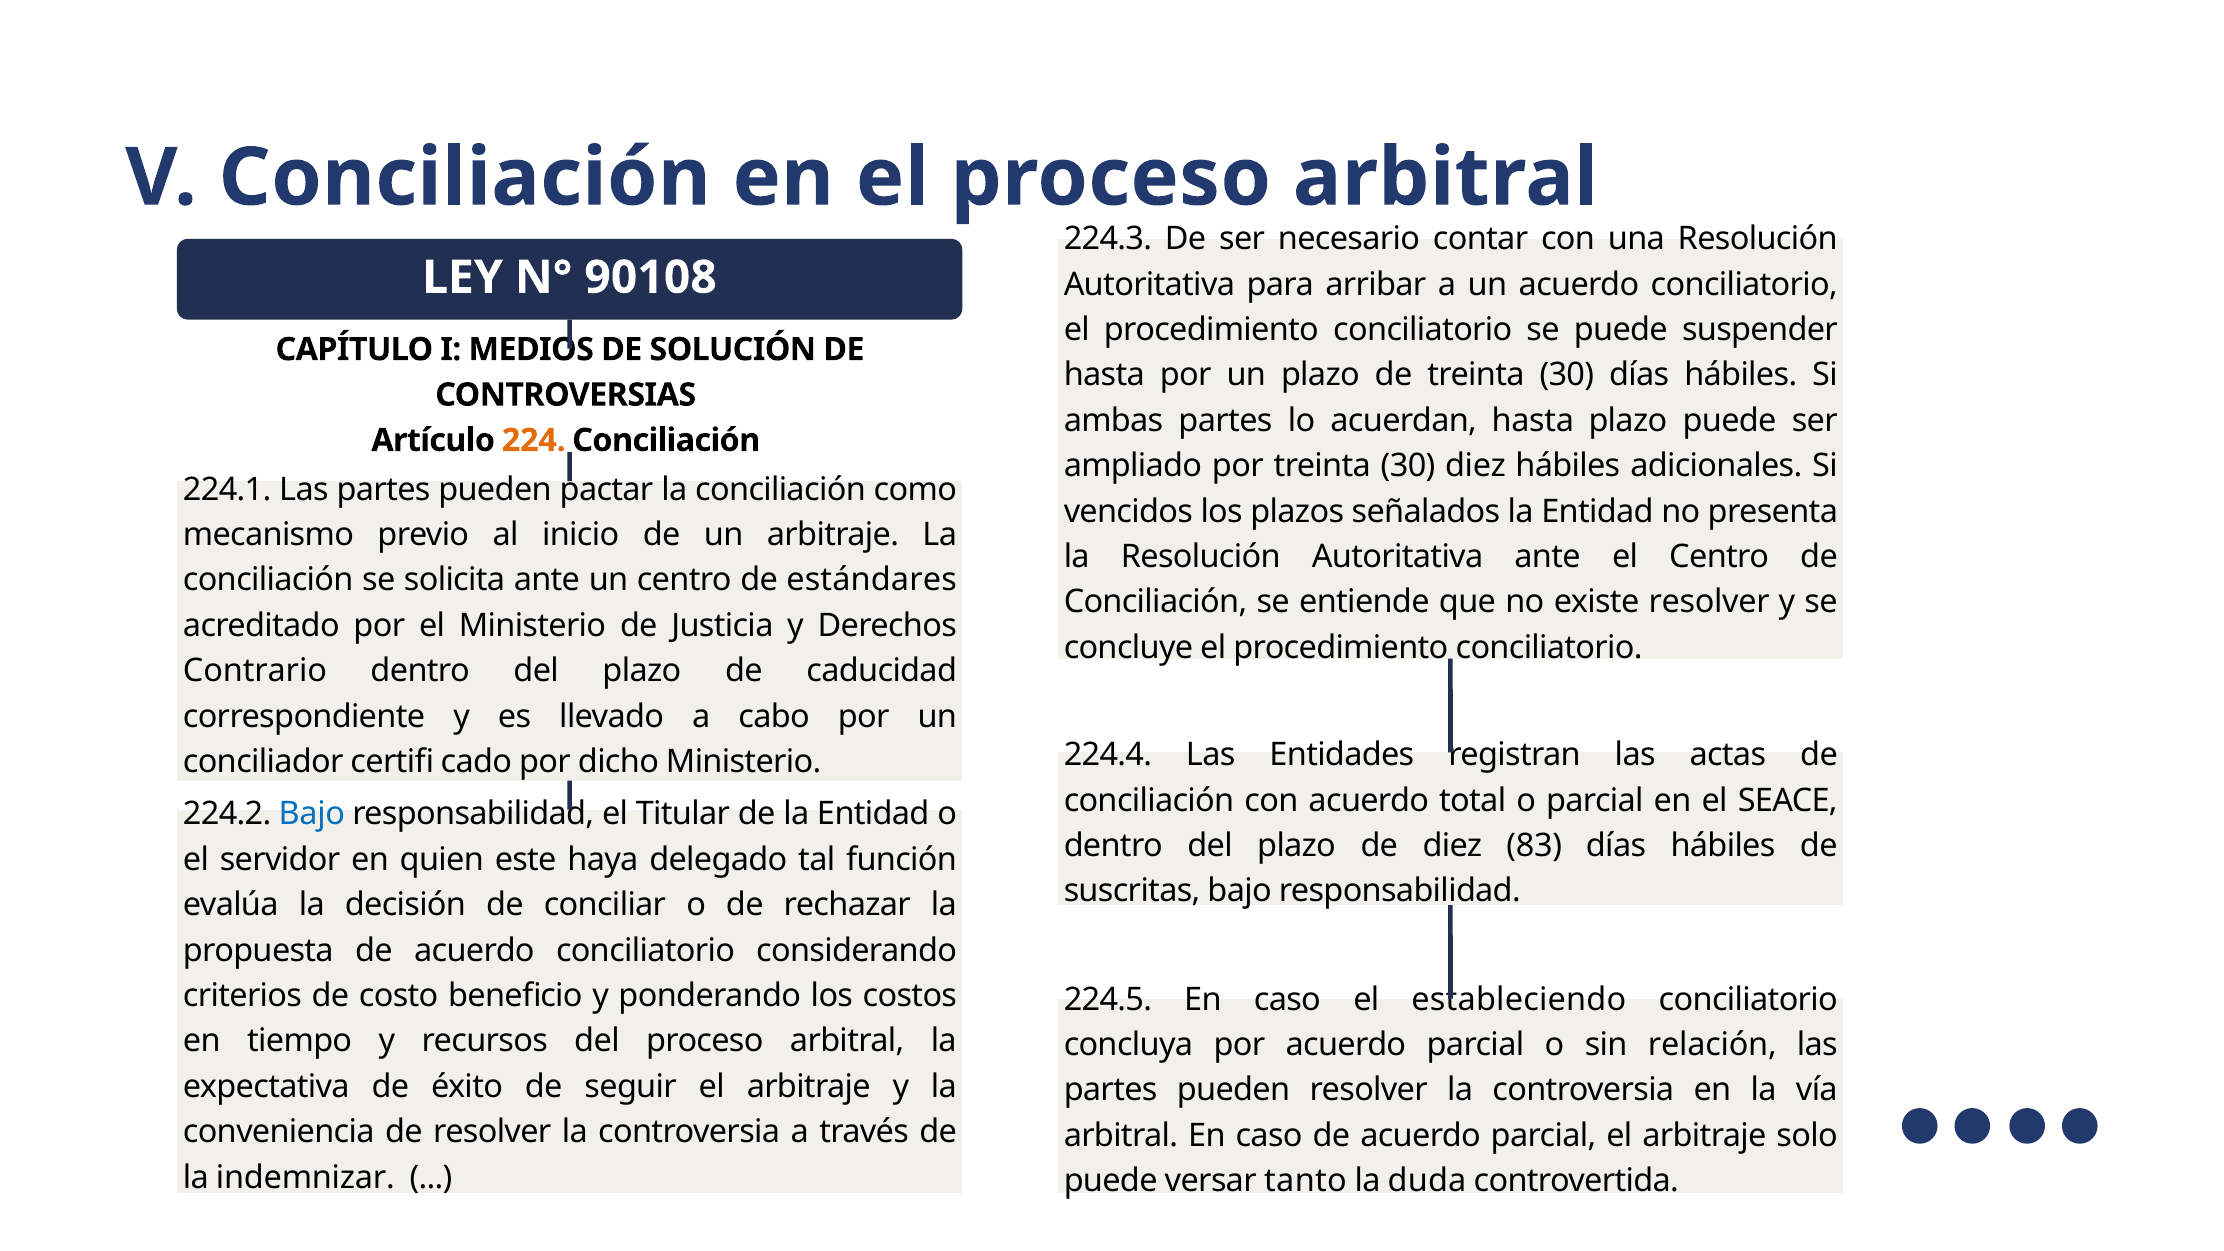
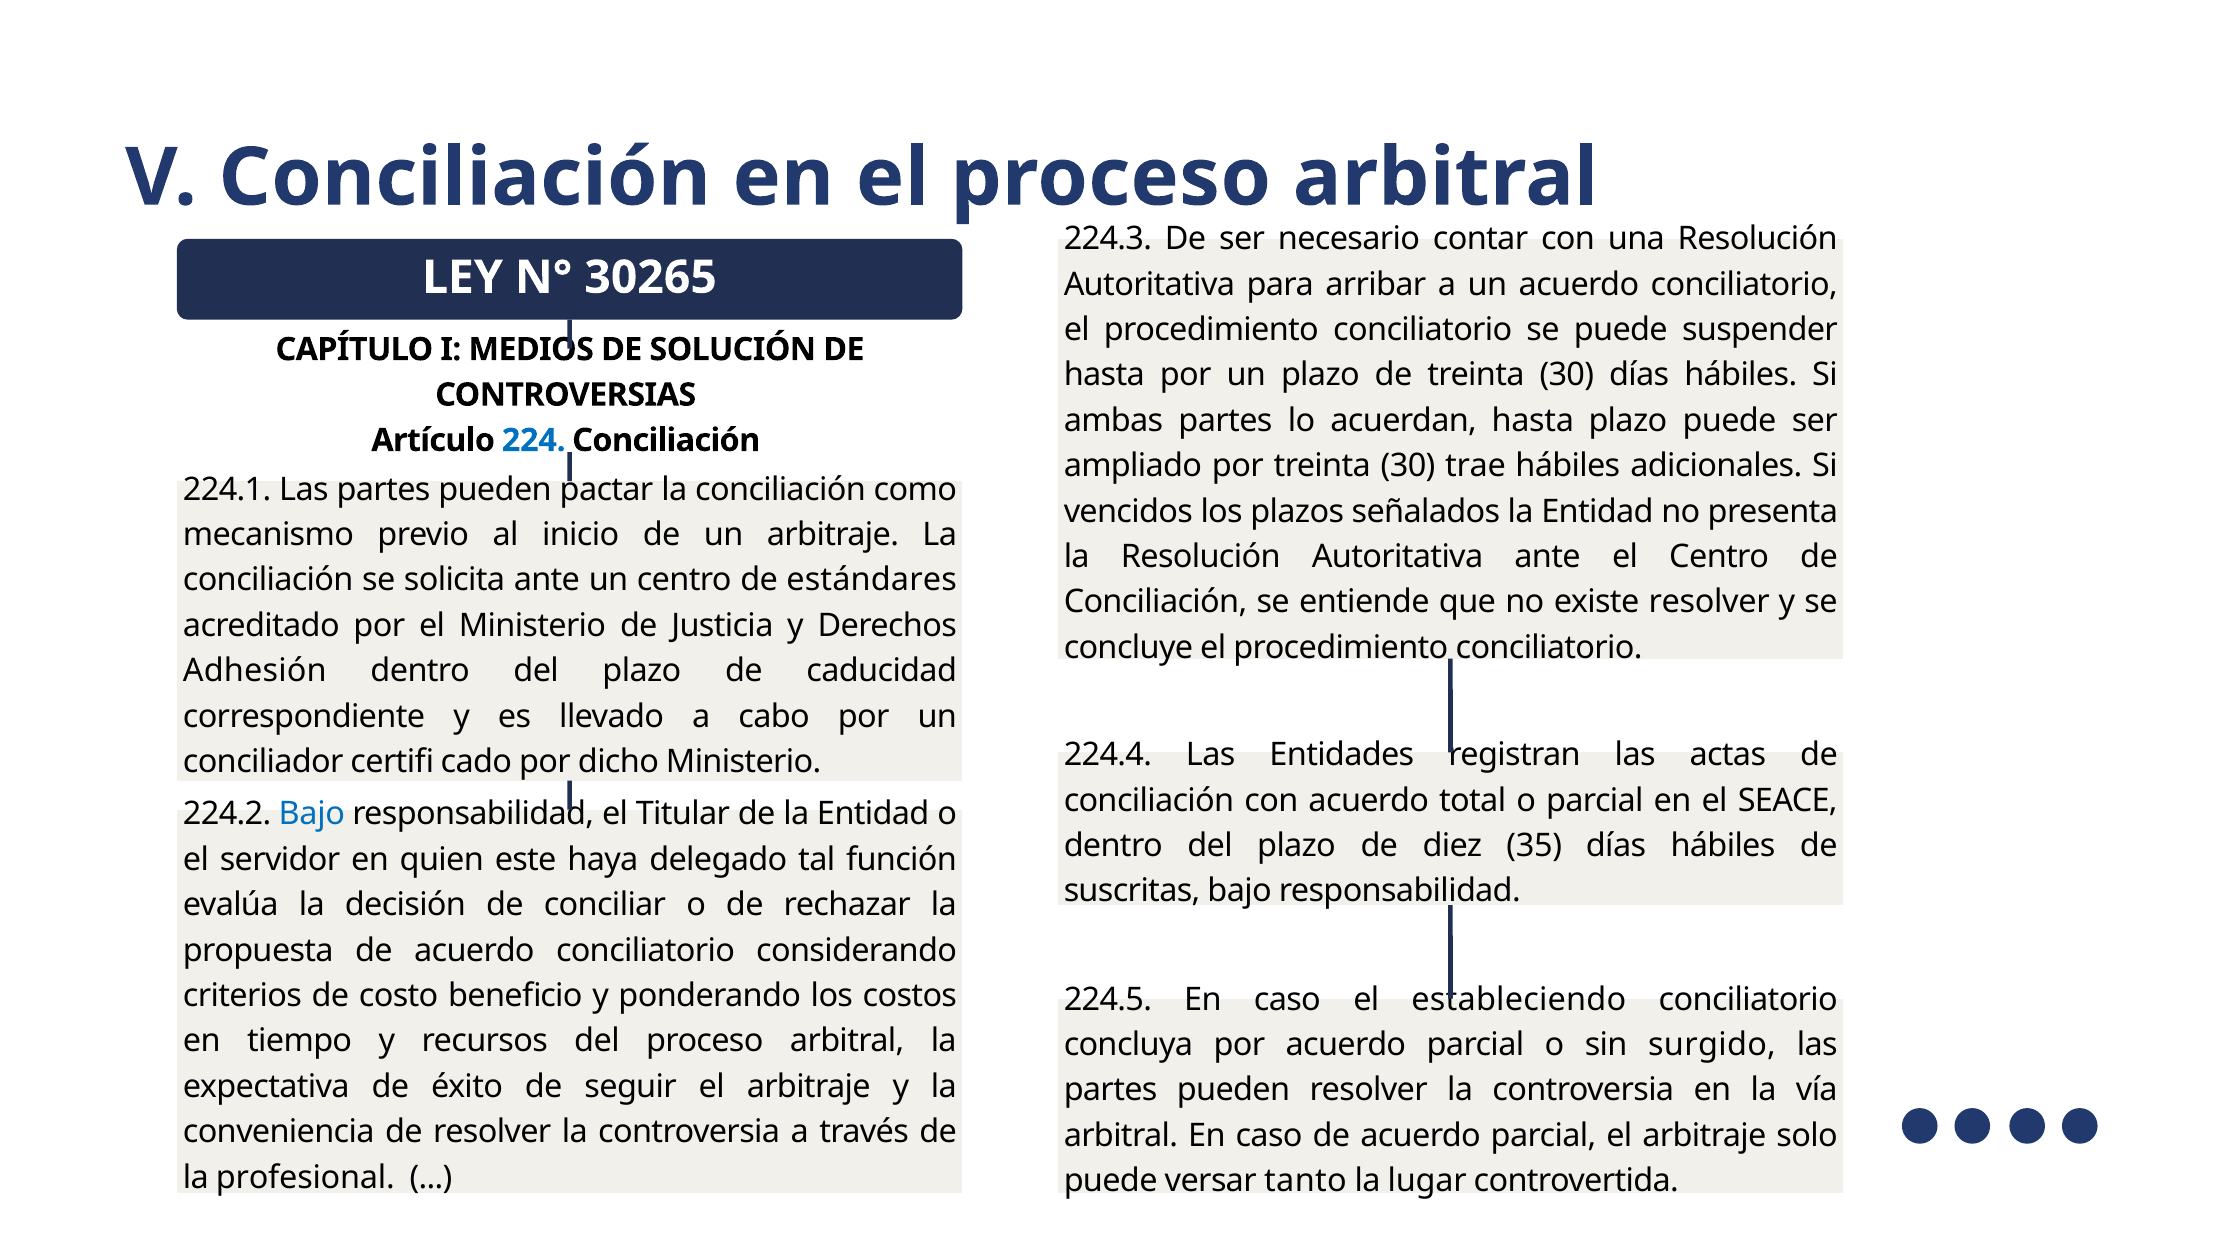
90108: 90108 -> 30265
224 colour: orange -> blue
30 diez: diez -> trae
Contrario: Contrario -> Adhesión
83: 83 -> 35
relación: relación -> surgido
indemnizar: indemnizar -> profesional
duda: duda -> lugar
